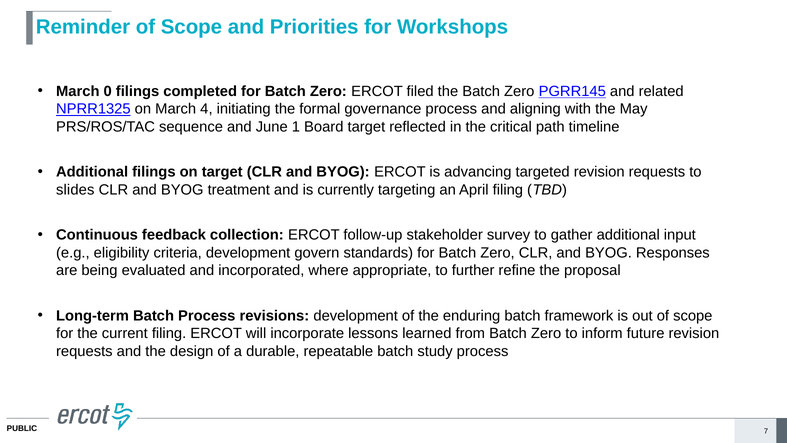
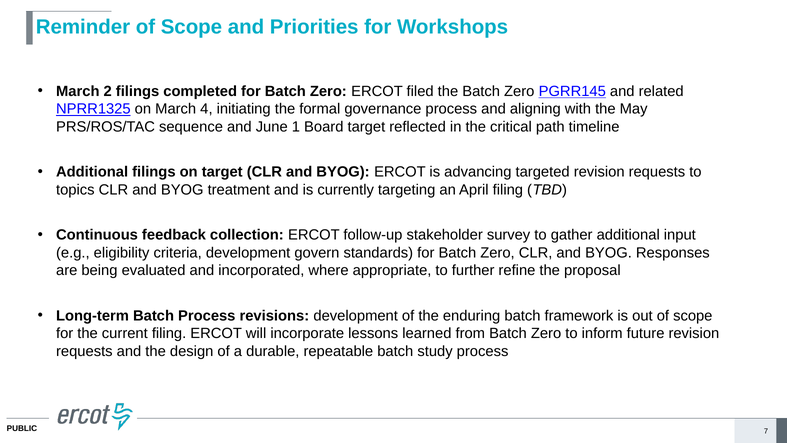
0: 0 -> 2
slides: slides -> topics
